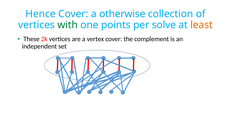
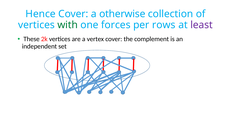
points: points -> forces
solve: solve -> rows
least colour: orange -> purple
